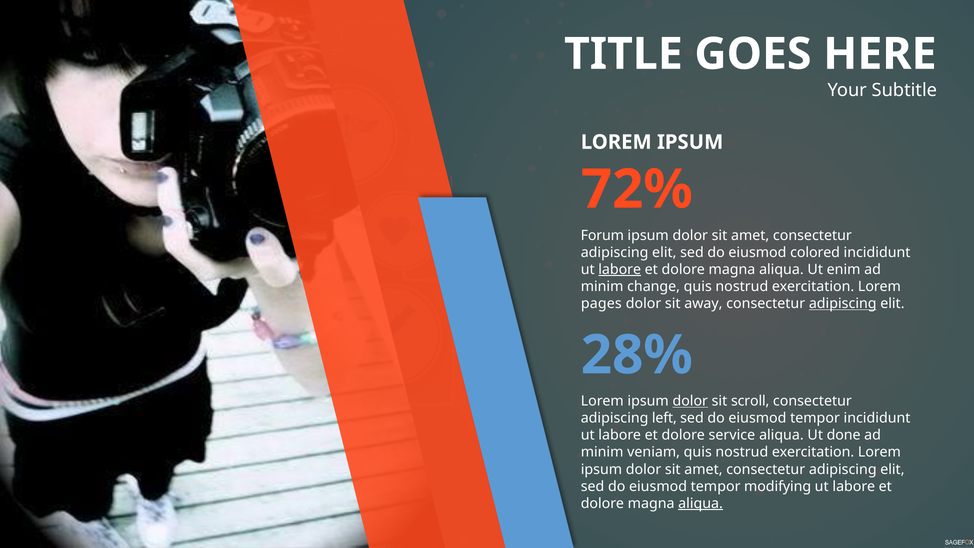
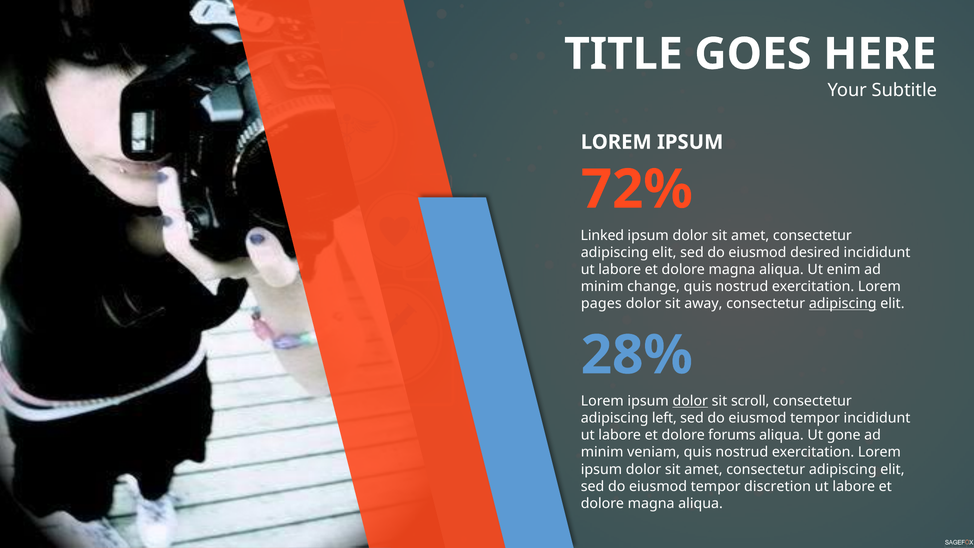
Forum: Forum -> Linked
colored: colored -> desired
labore at (620, 269) underline: present -> none
service: service -> forums
done: done -> gone
modifying: modifying -> discretion
aliqua at (701, 503) underline: present -> none
